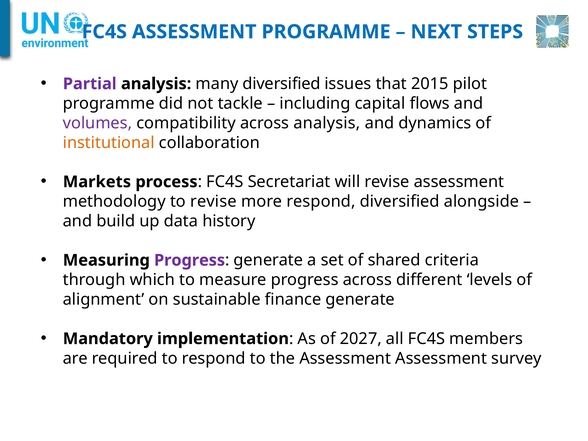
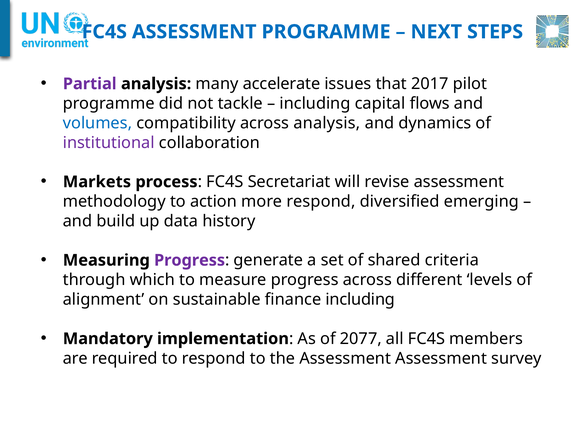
many diversified: diversified -> accelerate
2015: 2015 -> 2017
volumes colour: purple -> blue
institutional colour: orange -> purple
to revise: revise -> action
alongside: alongside -> emerging
finance generate: generate -> including
2027: 2027 -> 2077
